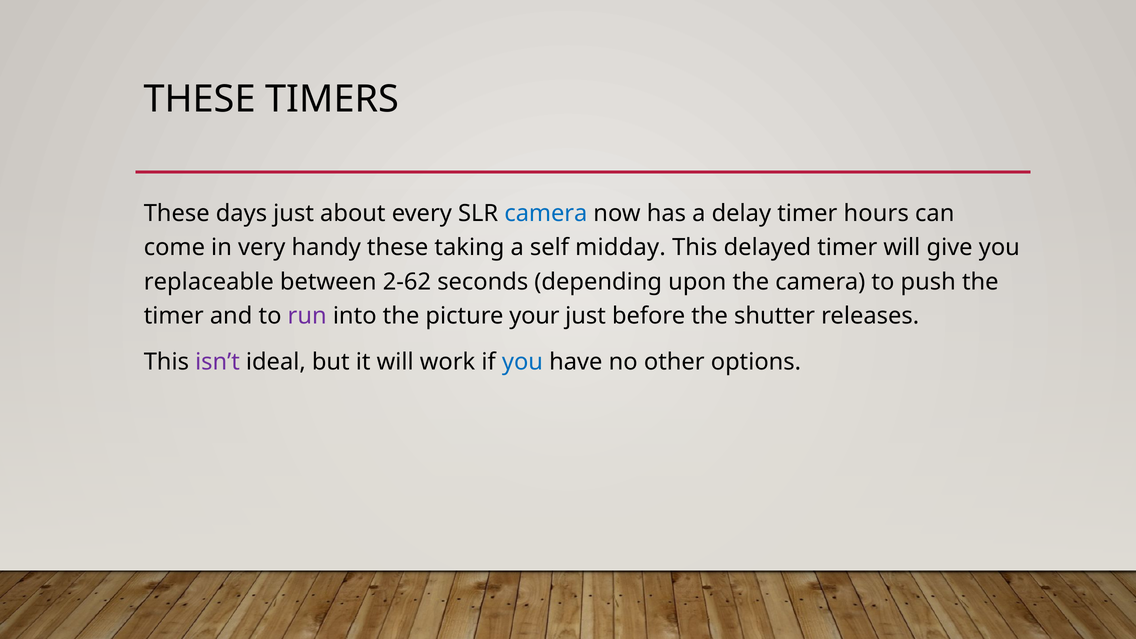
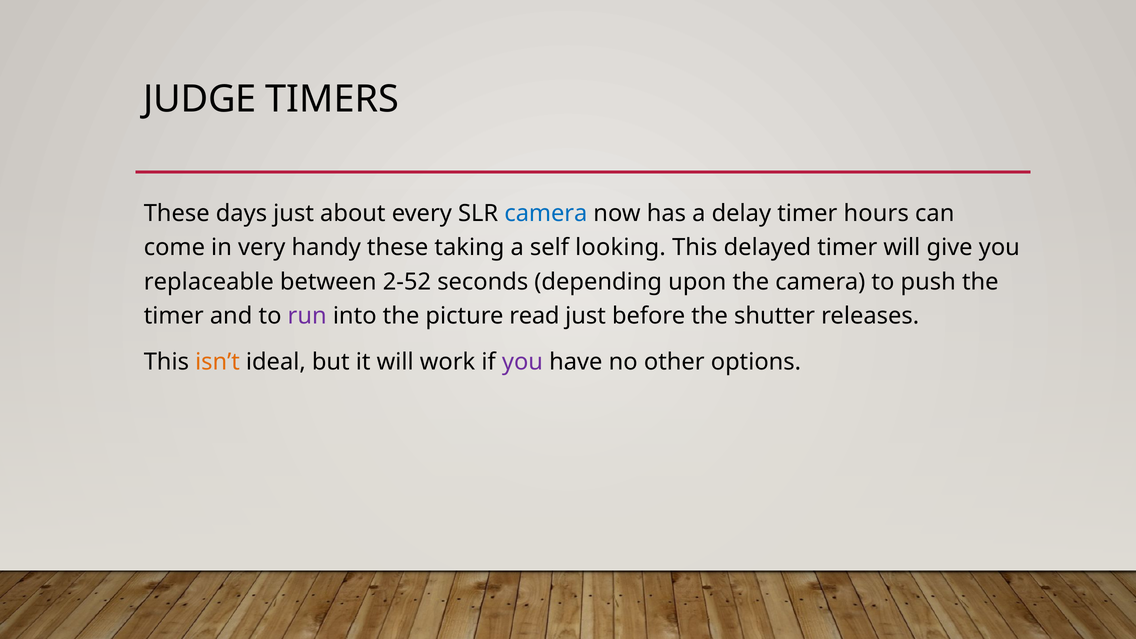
THESE at (200, 99): THESE -> JUDGE
midday: midday -> looking
2-62: 2-62 -> 2-52
your: your -> read
isn’t colour: purple -> orange
you at (522, 362) colour: blue -> purple
